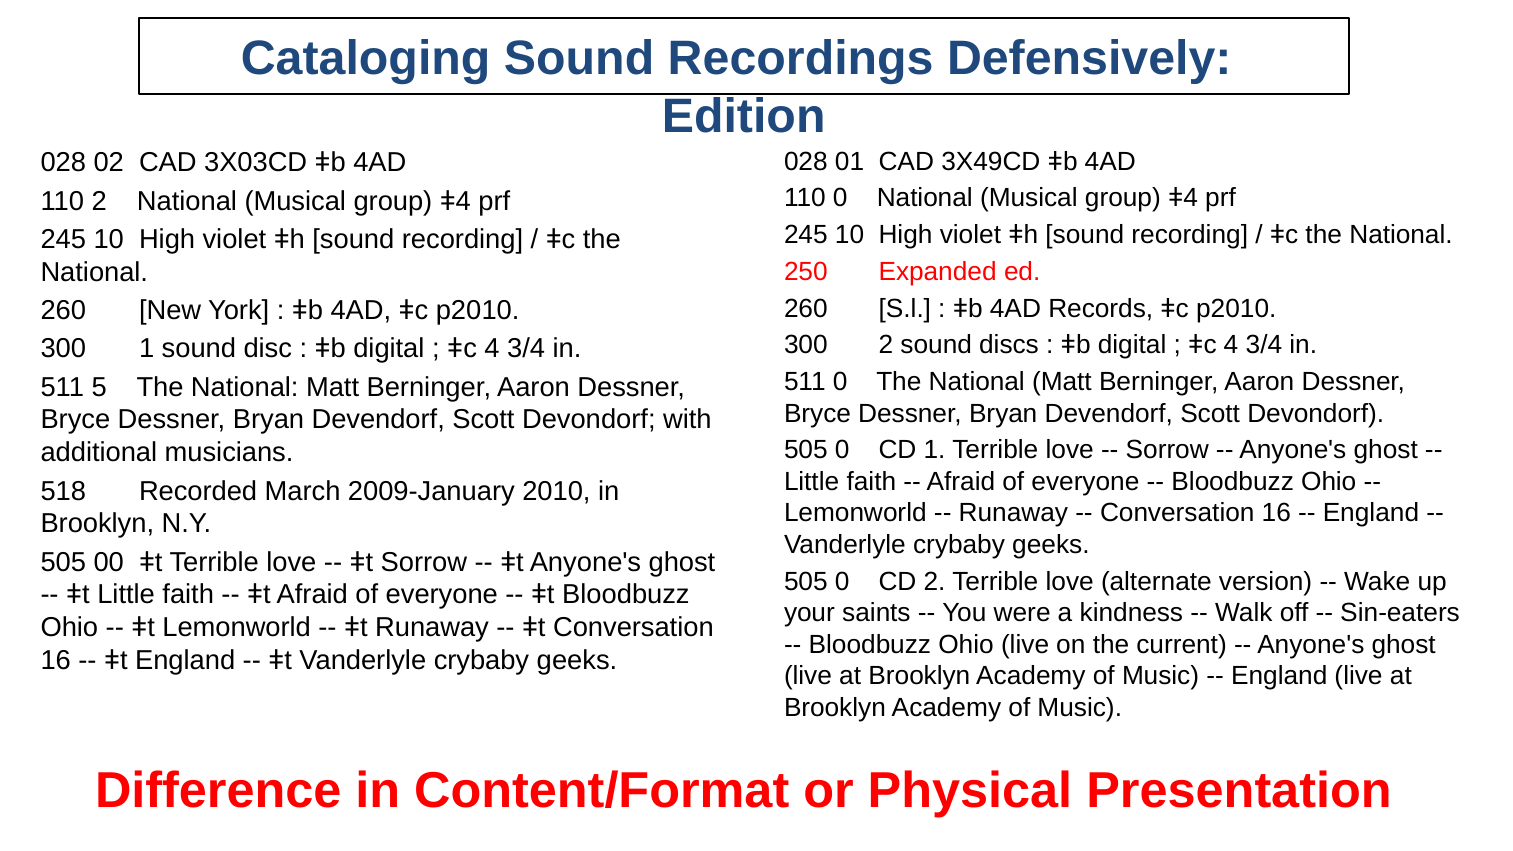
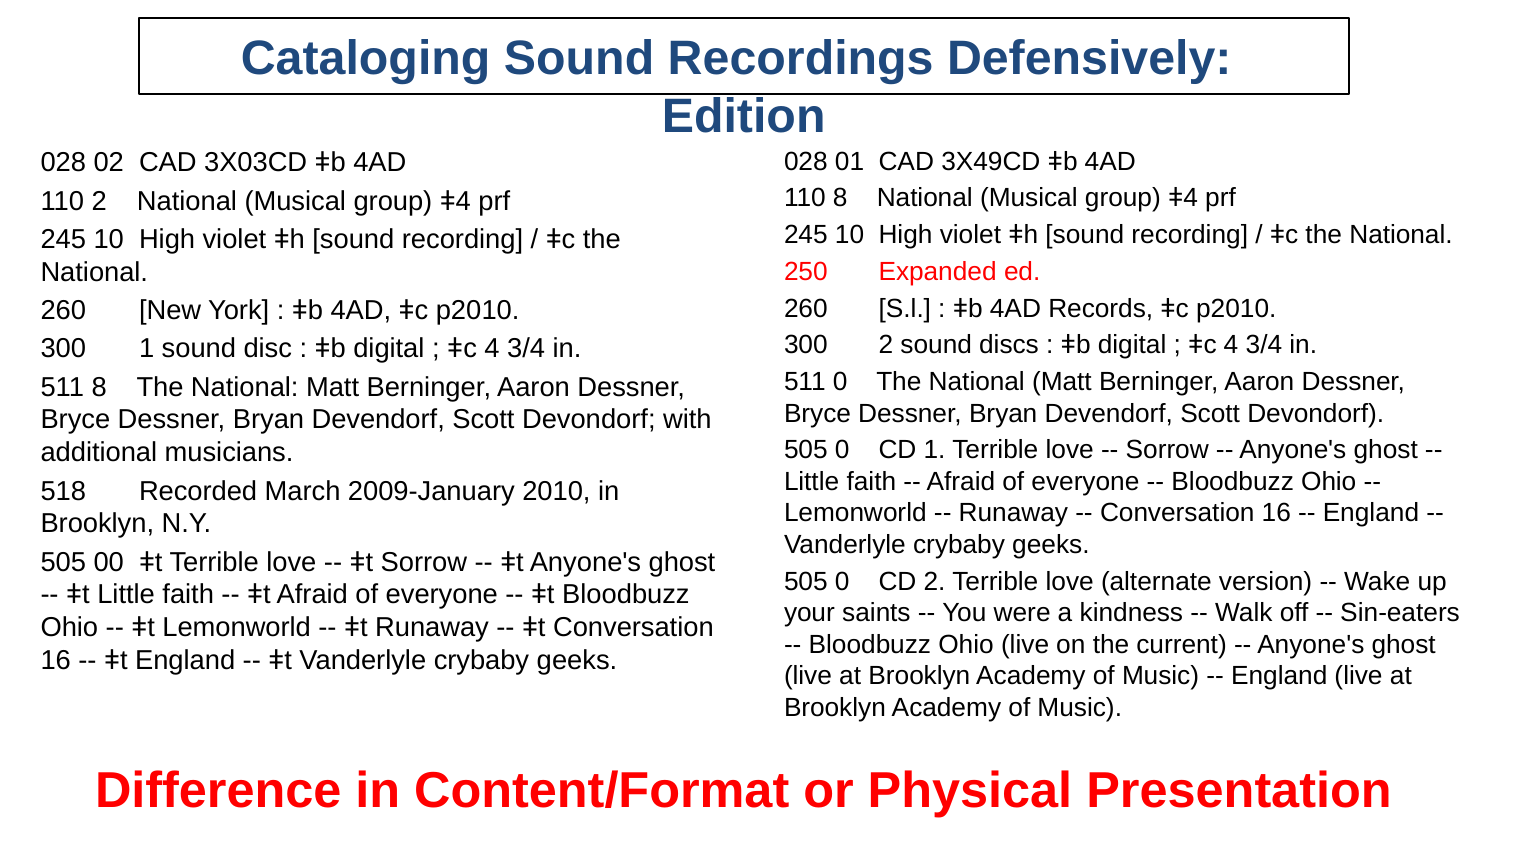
110 0: 0 -> 8
511 5: 5 -> 8
